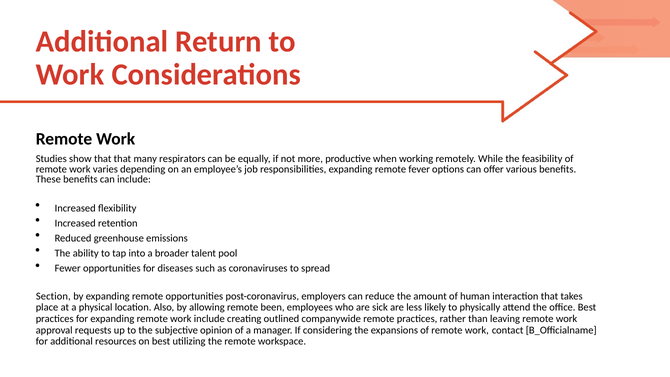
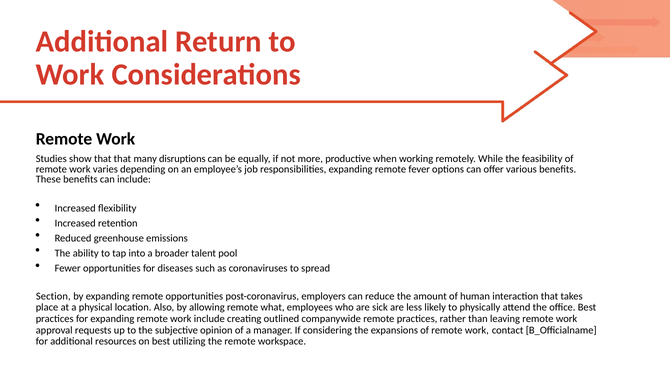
respirators: respirators -> disruptions
been: been -> what
